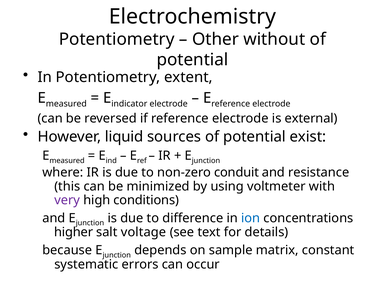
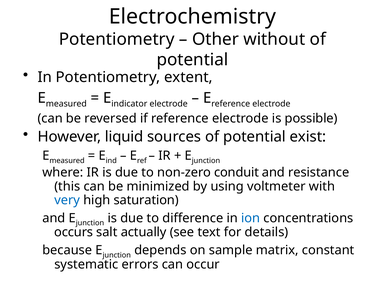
external: external -> possible
very colour: purple -> blue
conditions: conditions -> saturation
higher: higher -> occurs
voltage: voltage -> actually
